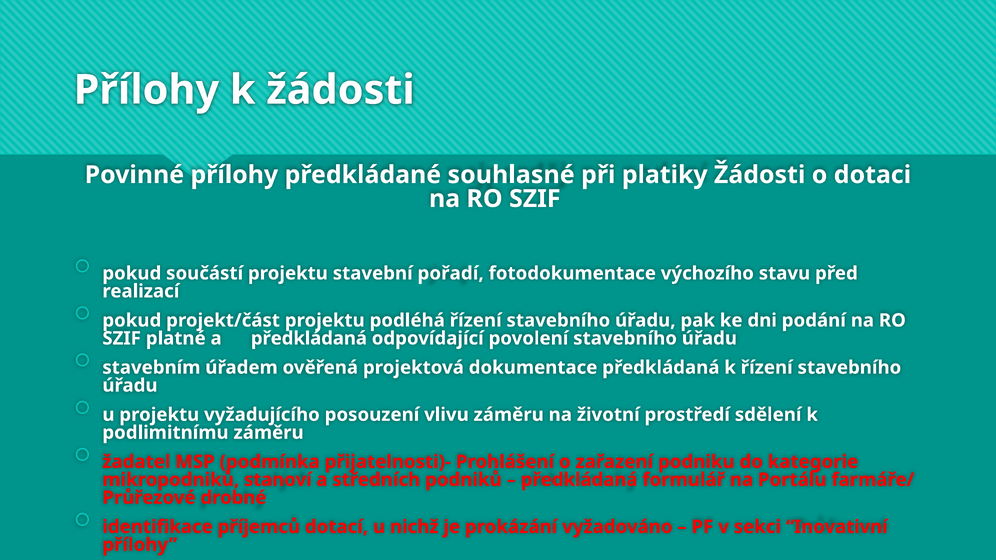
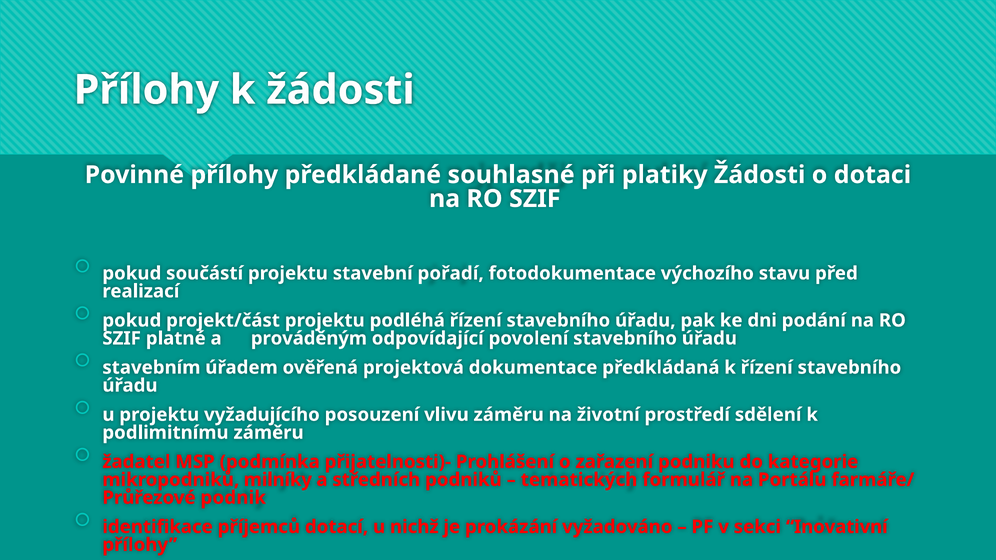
a předkládaná: předkládaná -> prováděným
stanoví: stanoví -> milníky
předkládaná at (579, 480): předkládaná -> tematických
drobné: drobné -> podnik
